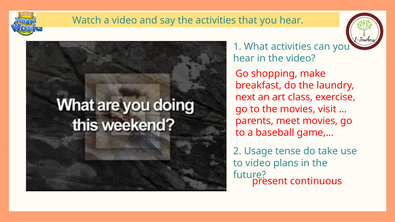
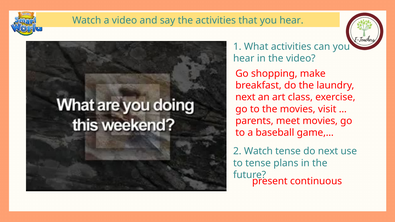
2 Usage: Usage -> Watch
do take: take -> next
to video: video -> tense
